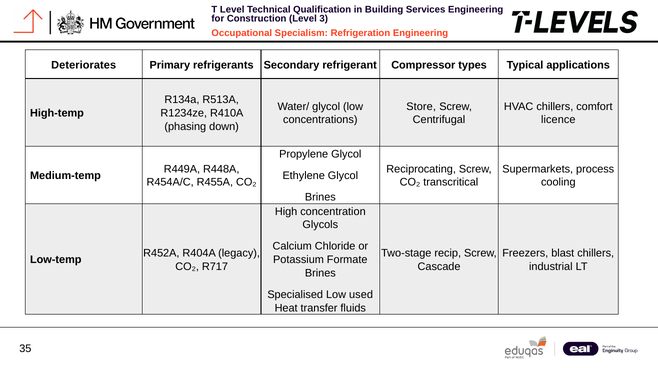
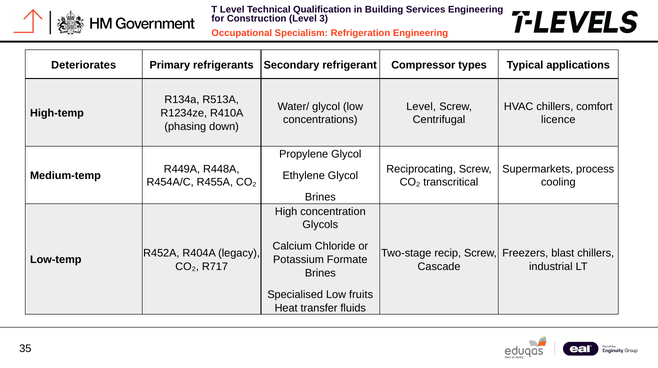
Store at (421, 106): Store -> Level
used: used -> fruits
